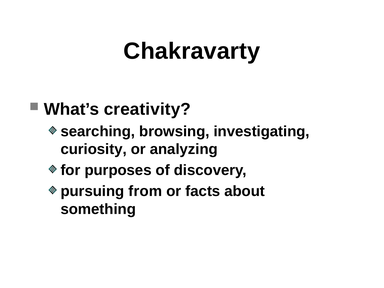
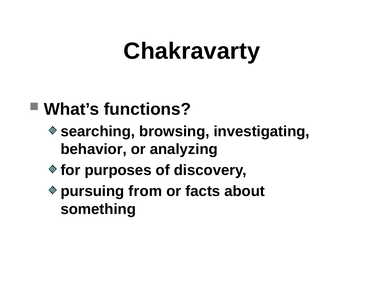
creativity: creativity -> functions
curiosity: curiosity -> behavior
